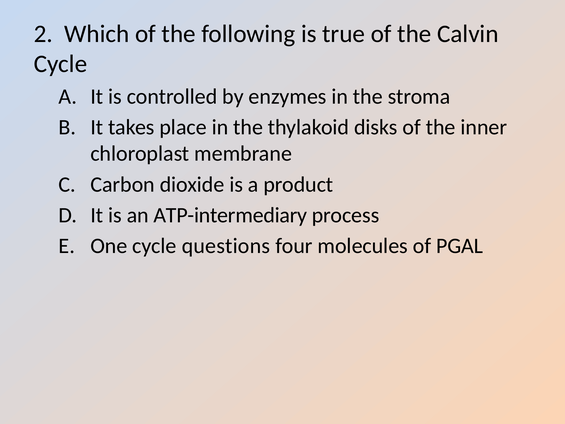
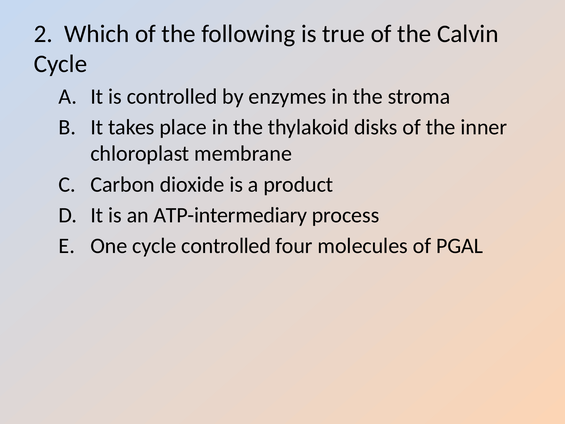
cycle questions: questions -> controlled
